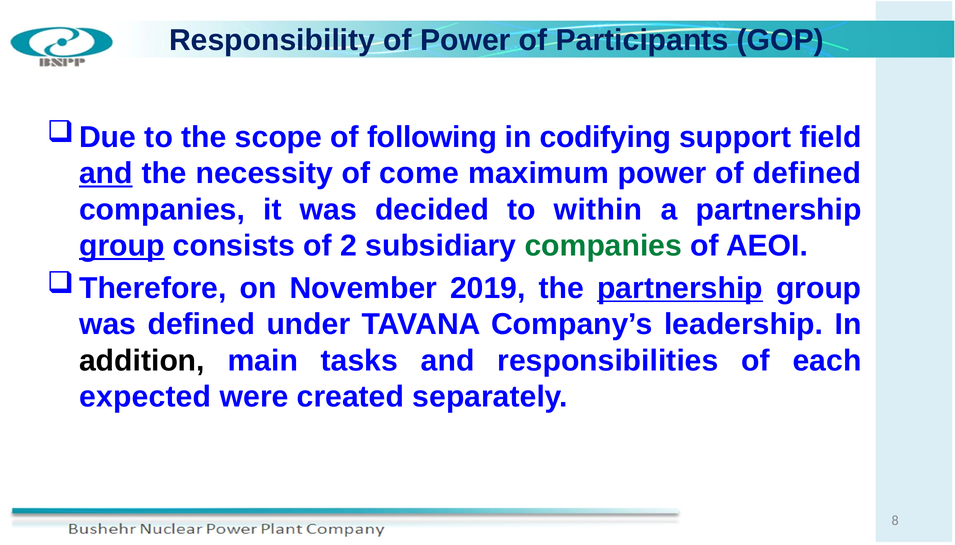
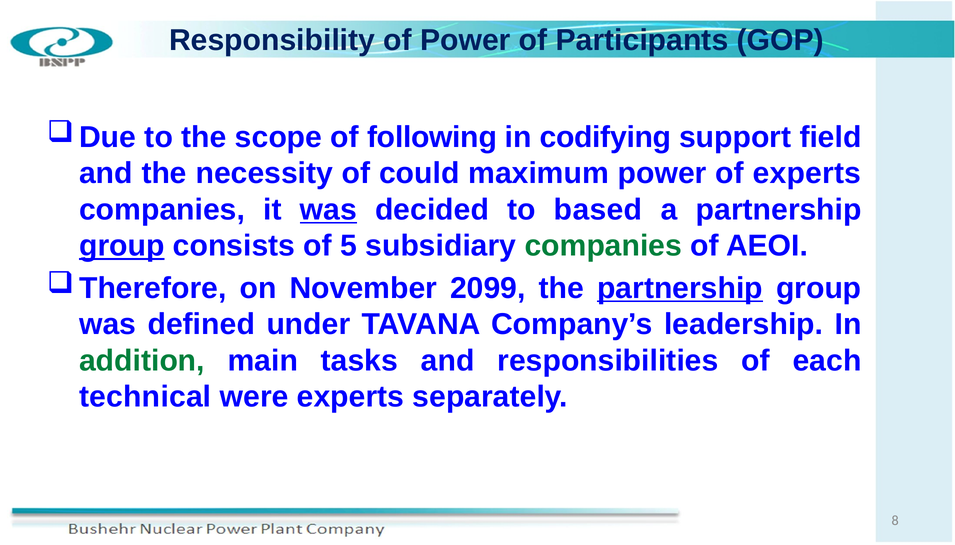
and at (106, 173) underline: present -> none
come: come -> could
of defined: defined -> experts
was at (328, 209) underline: none -> present
within: within -> based
2: 2 -> 5
2019: 2019 -> 2099
addition colour: black -> green
expected: expected -> technical
were created: created -> experts
